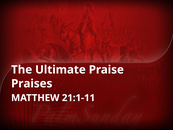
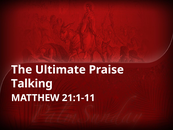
Praises: Praises -> Talking
